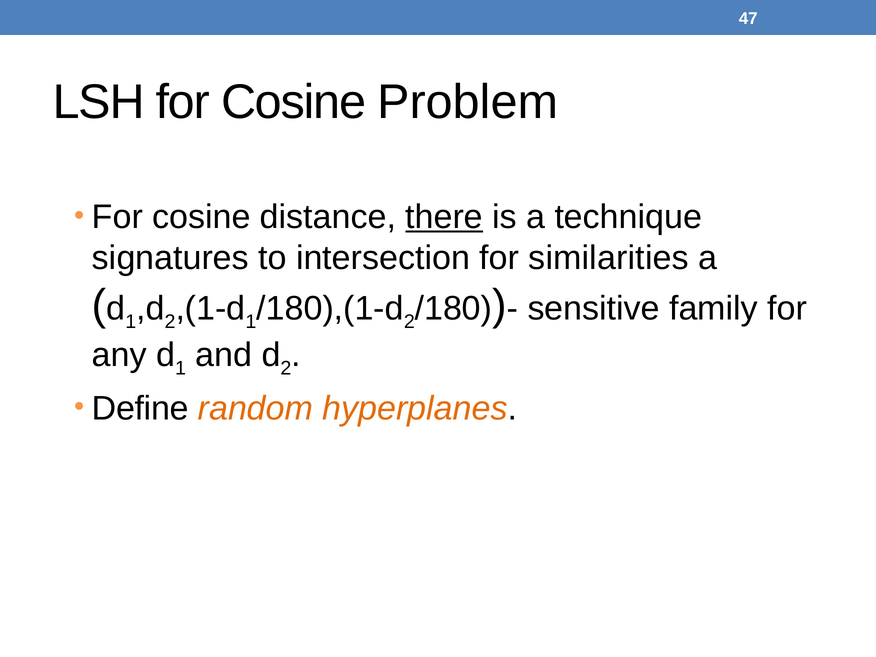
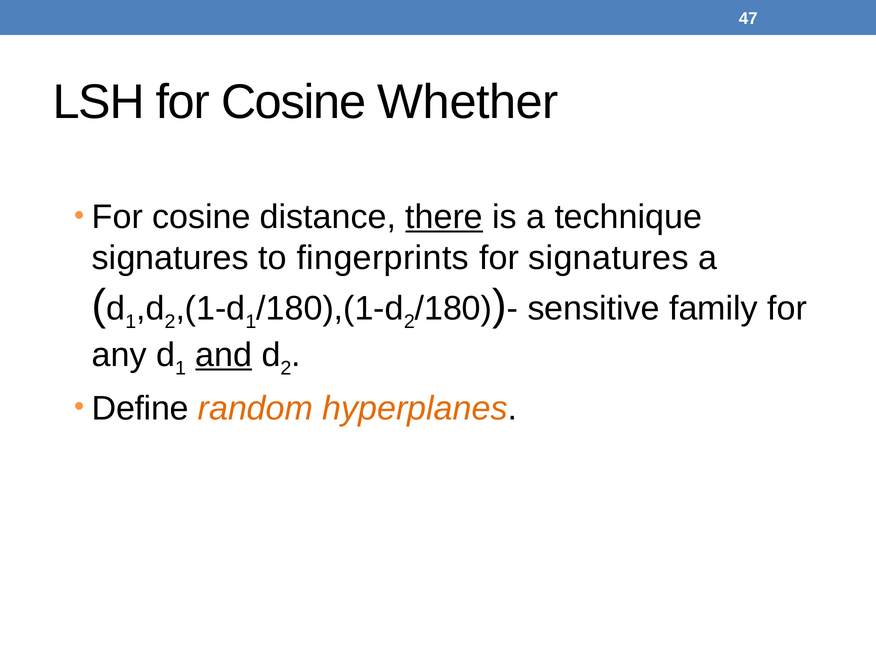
Problem: Problem -> Whether
intersection: intersection -> fingerprints
for similarities: similarities -> signatures
and underline: none -> present
